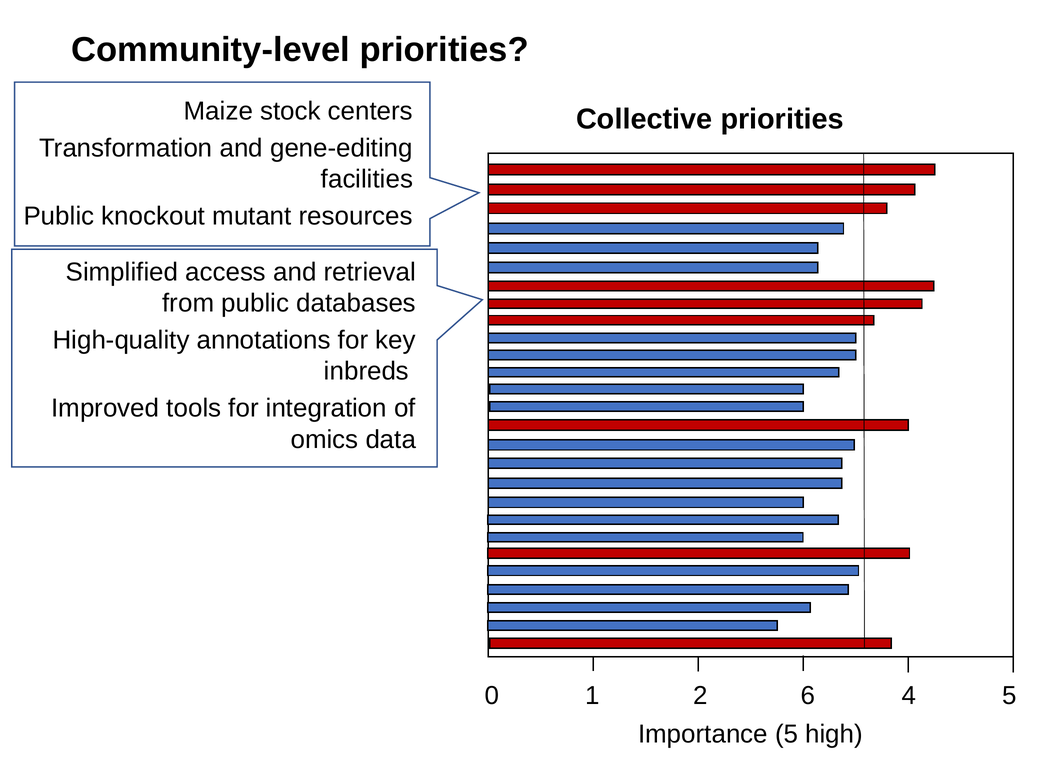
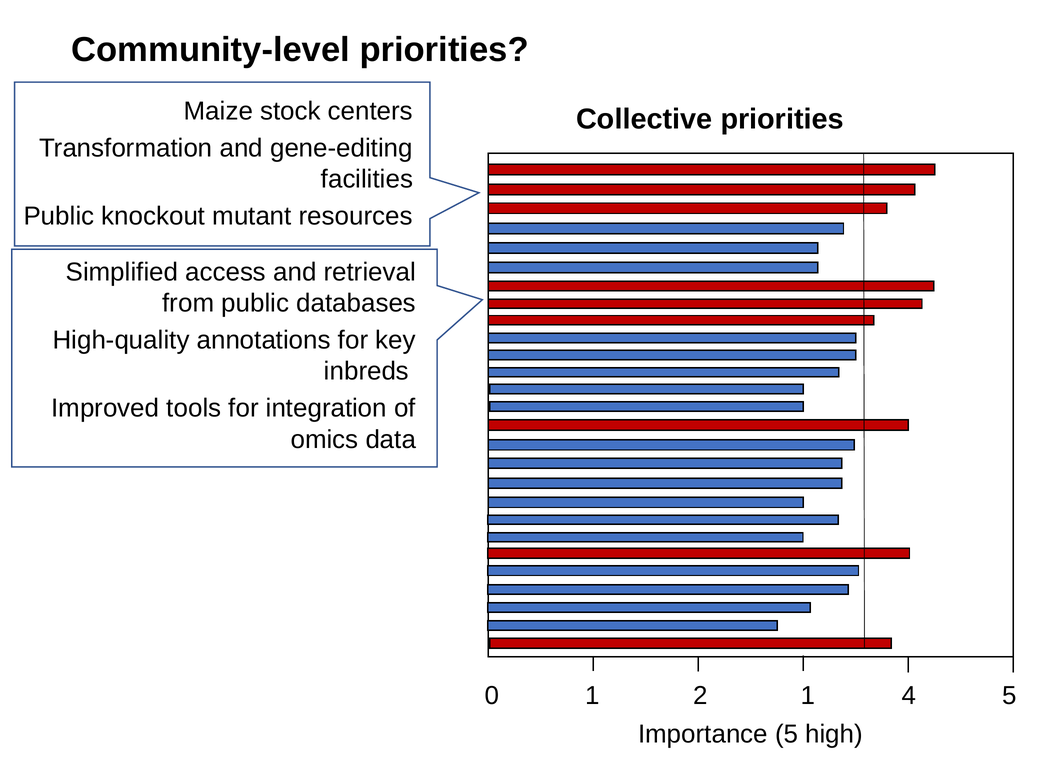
2 6: 6 -> 1
